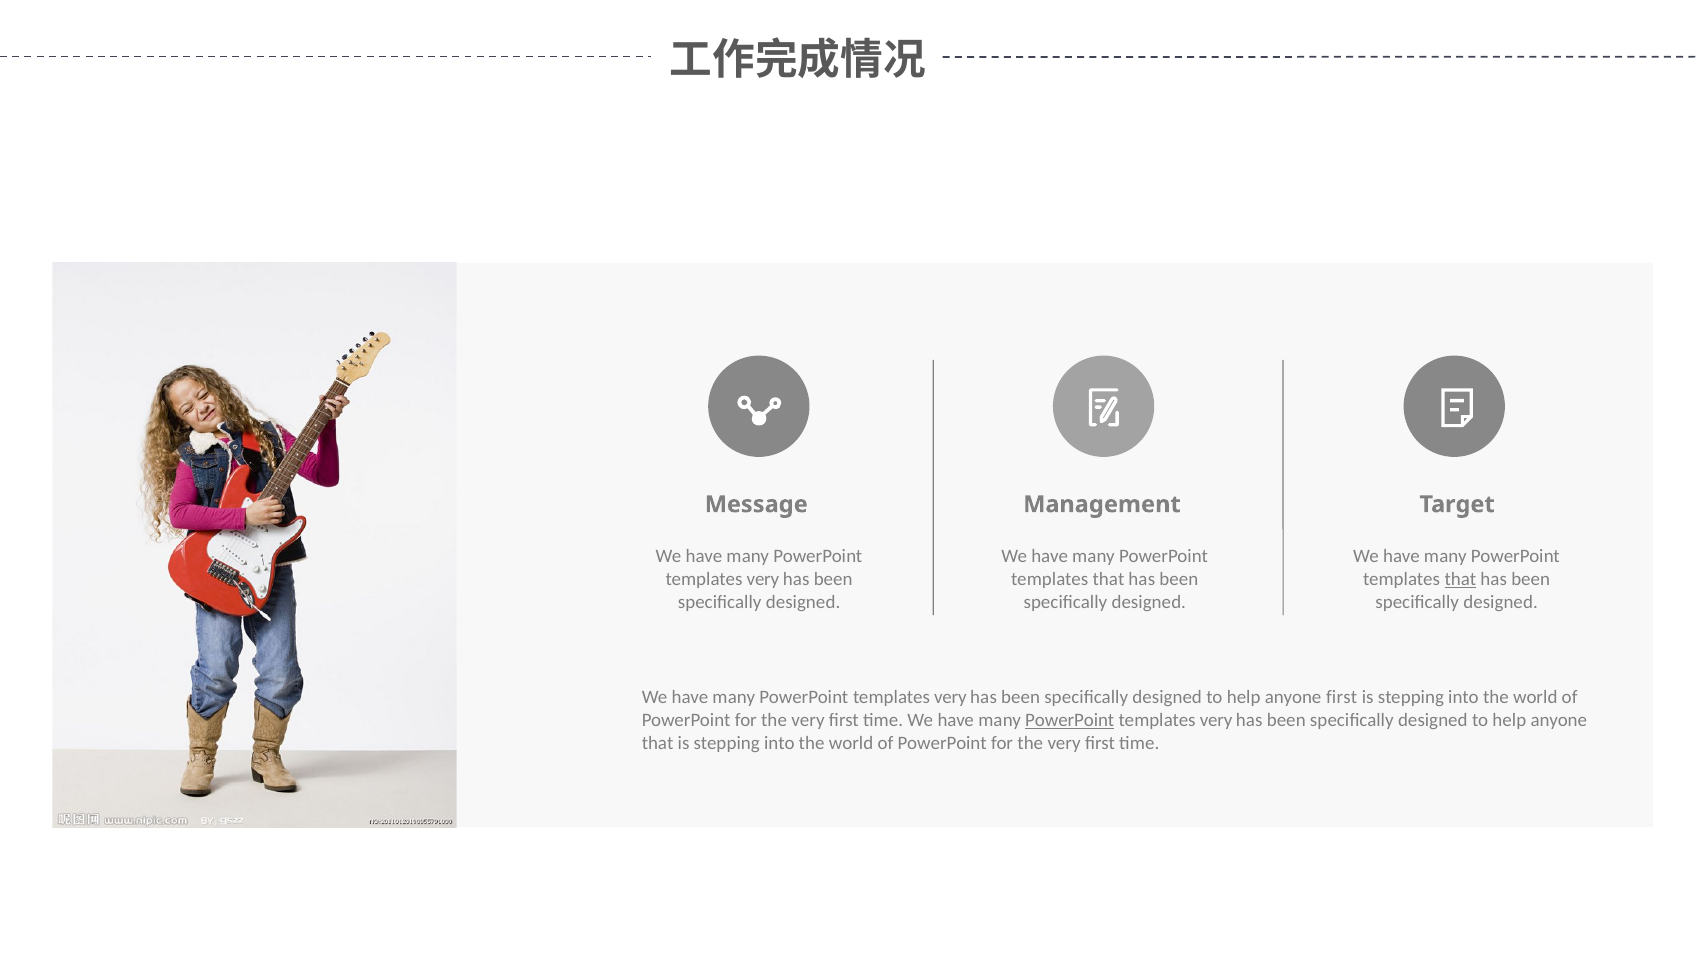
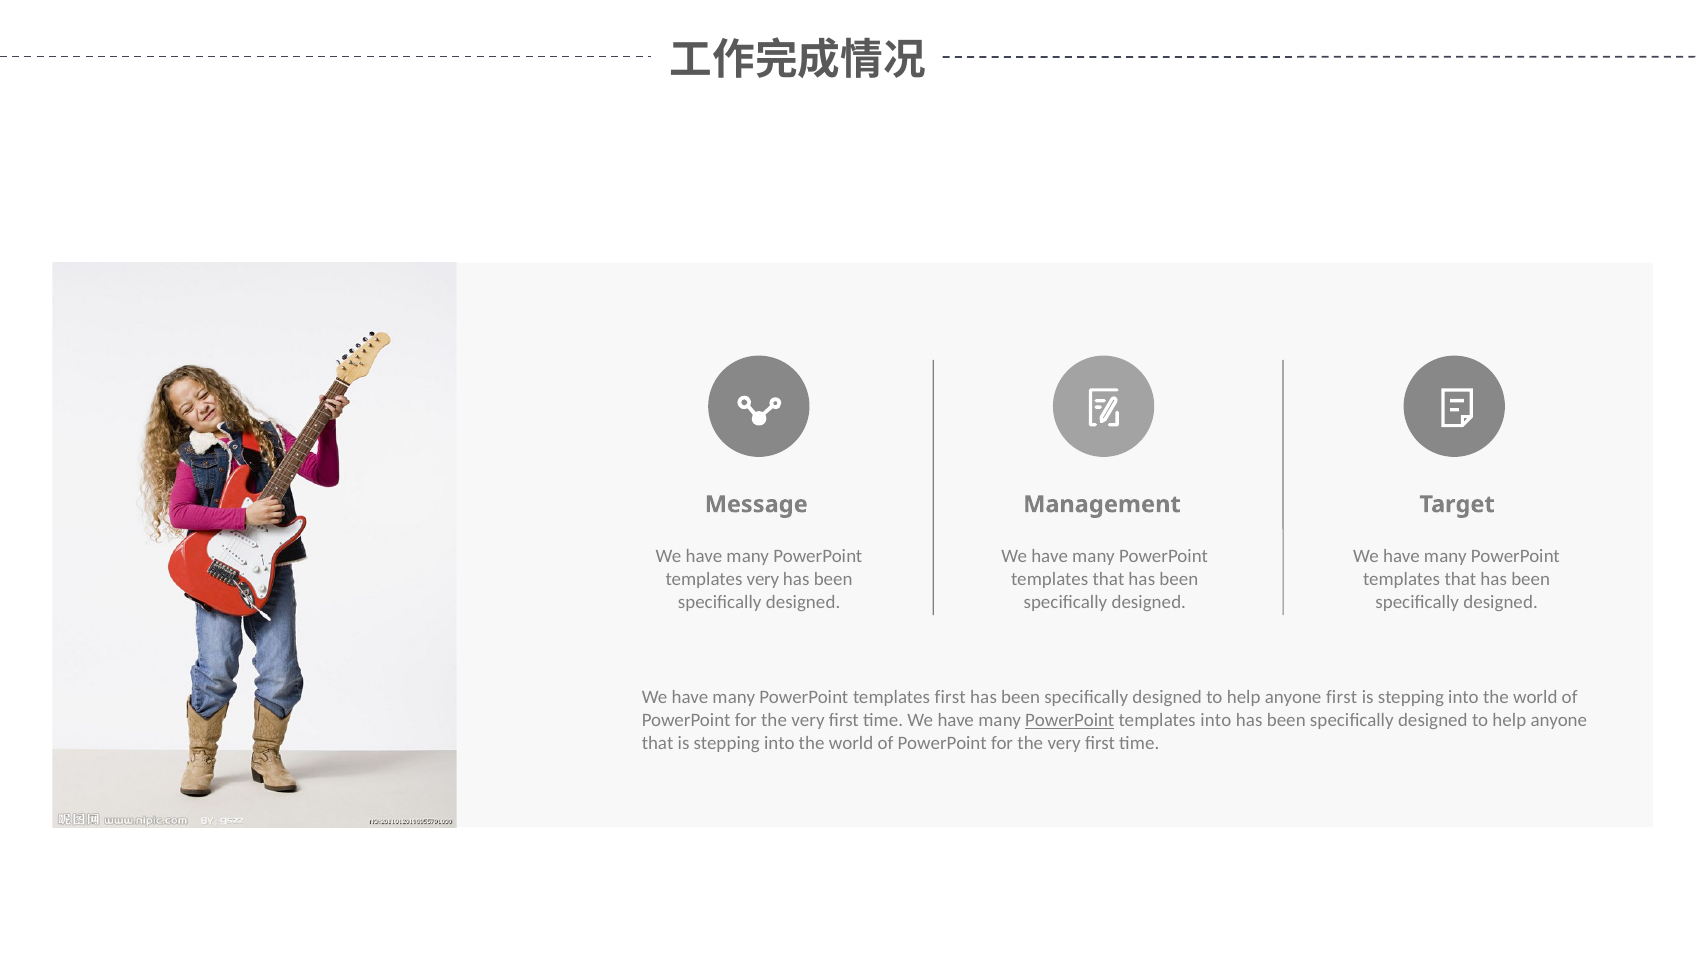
that at (1460, 579) underline: present -> none
very at (950, 697): very -> first
very at (1216, 720): very -> into
